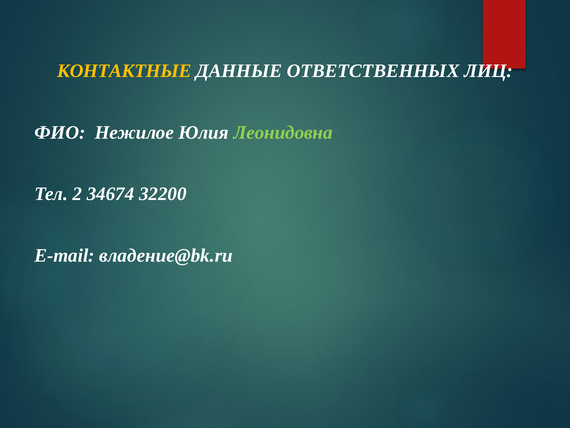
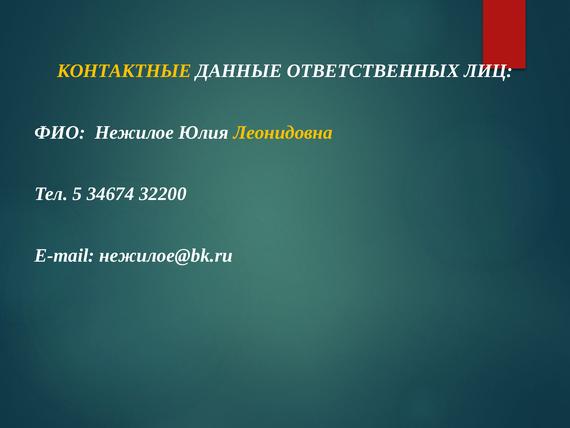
Леонидовна colour: light green -> yellow
2: 2 -> 5
владение@bk.ru: владение@bk.ru -> нежилое@bk.ru
